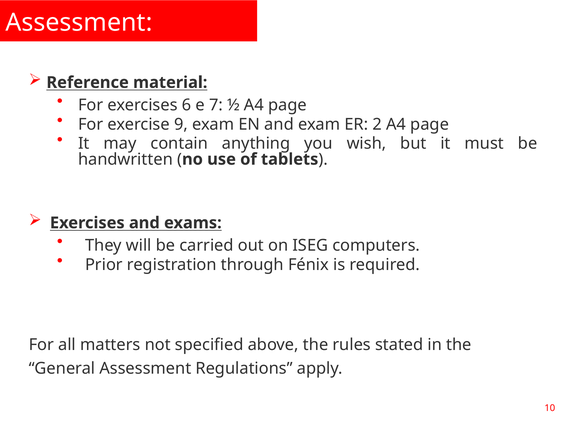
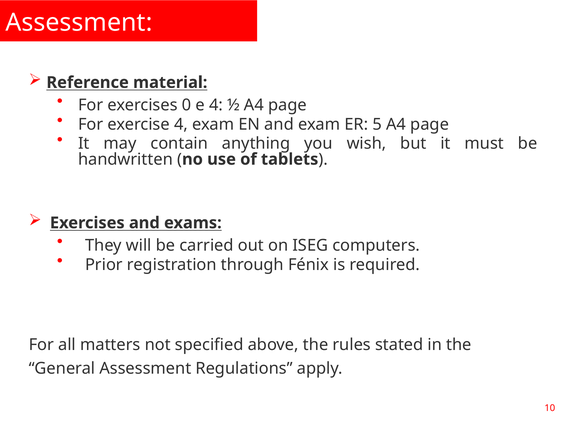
6: 6 -> 0
e 7: 7 -> 4
exercise 9: 9 -> 4
2: 2 -> 5
